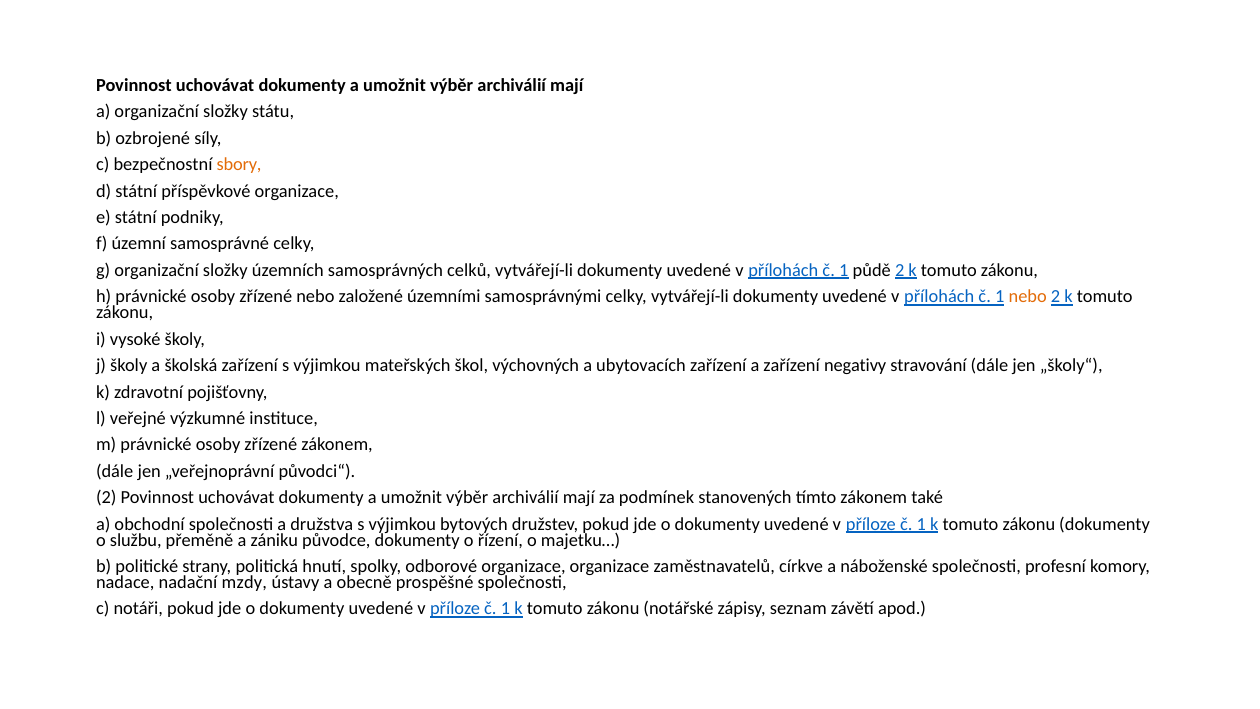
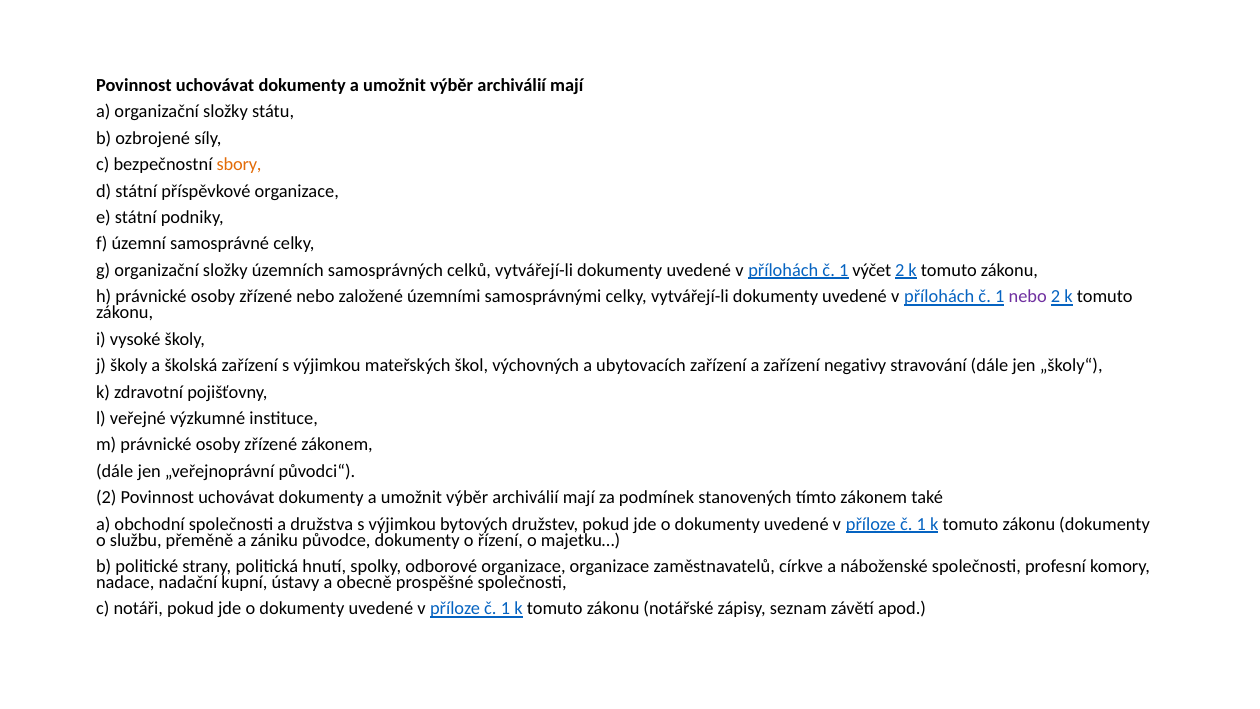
půdě: půdě -> výčet
nebo at (1028, 297) colour: orange -> purple
mzdy: mzdy -> kupní
